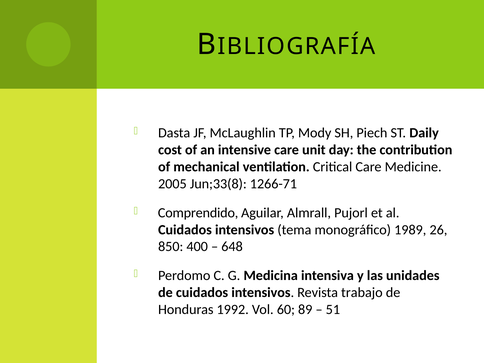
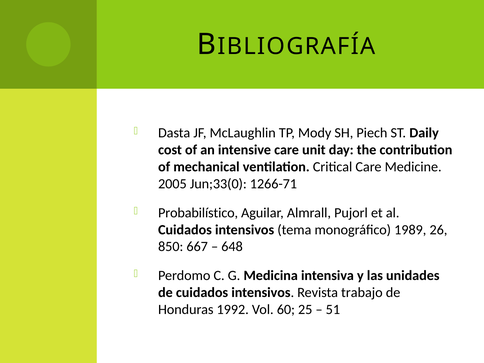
Jun;33(8: Jun;33(8 -> Jun;33(0
Comprendido: Comprendido -> Probabilístico
400: 400 -> 667
89: 89 -> 25
